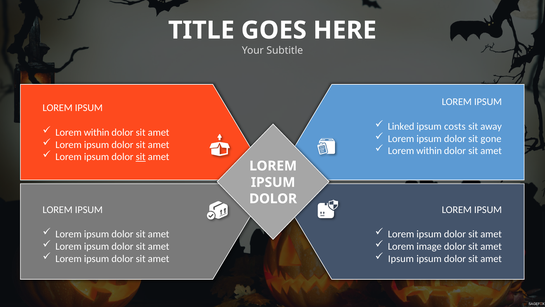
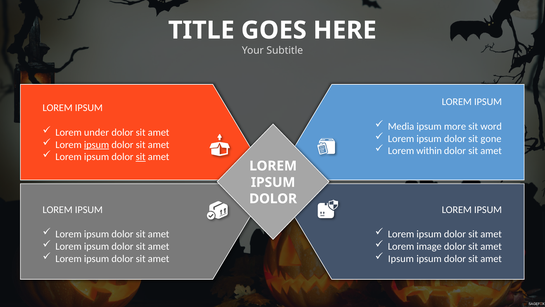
Linked: Linked -> Media
costs: costs -> more
away: away -> word
within at (97, 132): within -> under
ipsum at (97, 144) underline: none -> present
